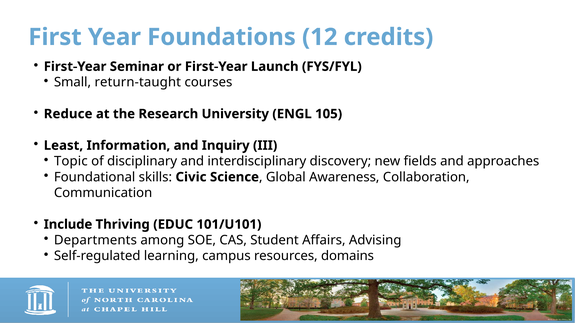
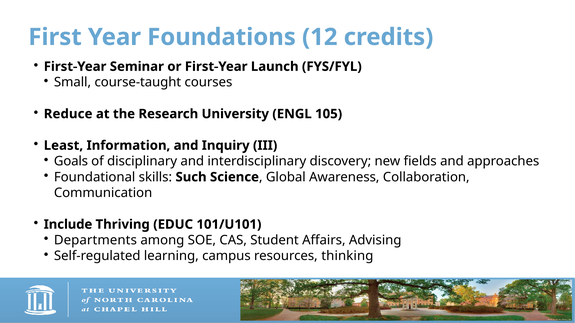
return-taught: return-taught -> course-taught
Topic: Topic -> Goals
Civic: Civic -> Such
domains: domains -> thinking
